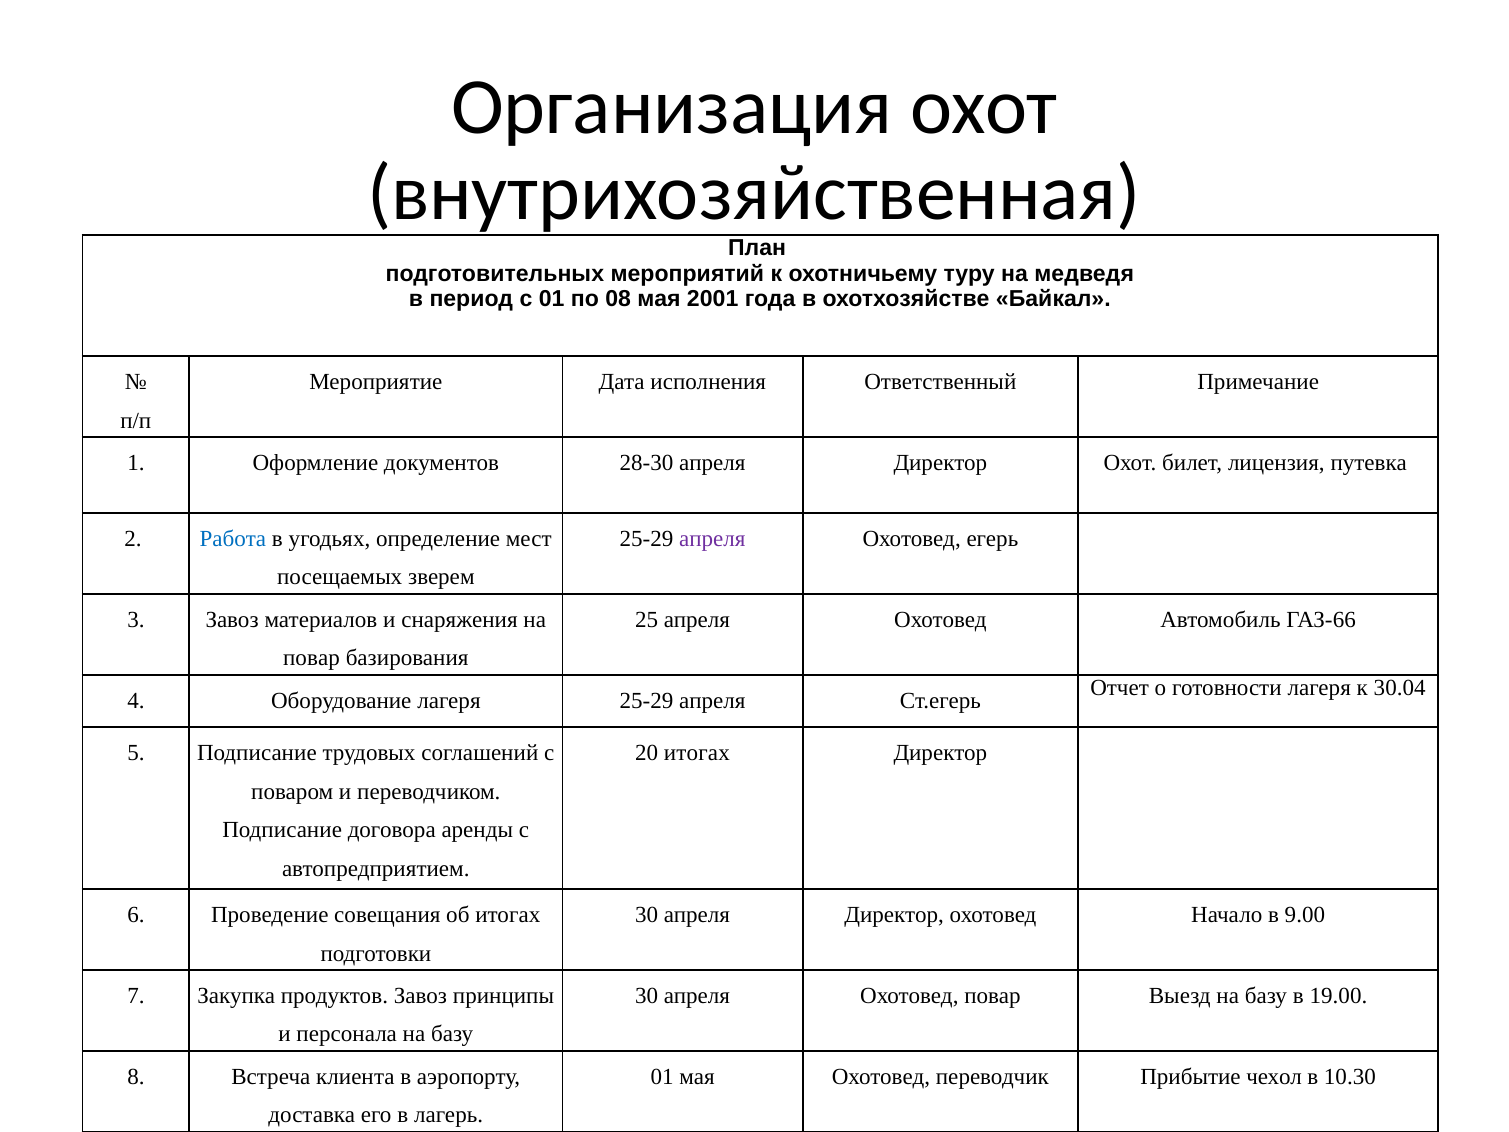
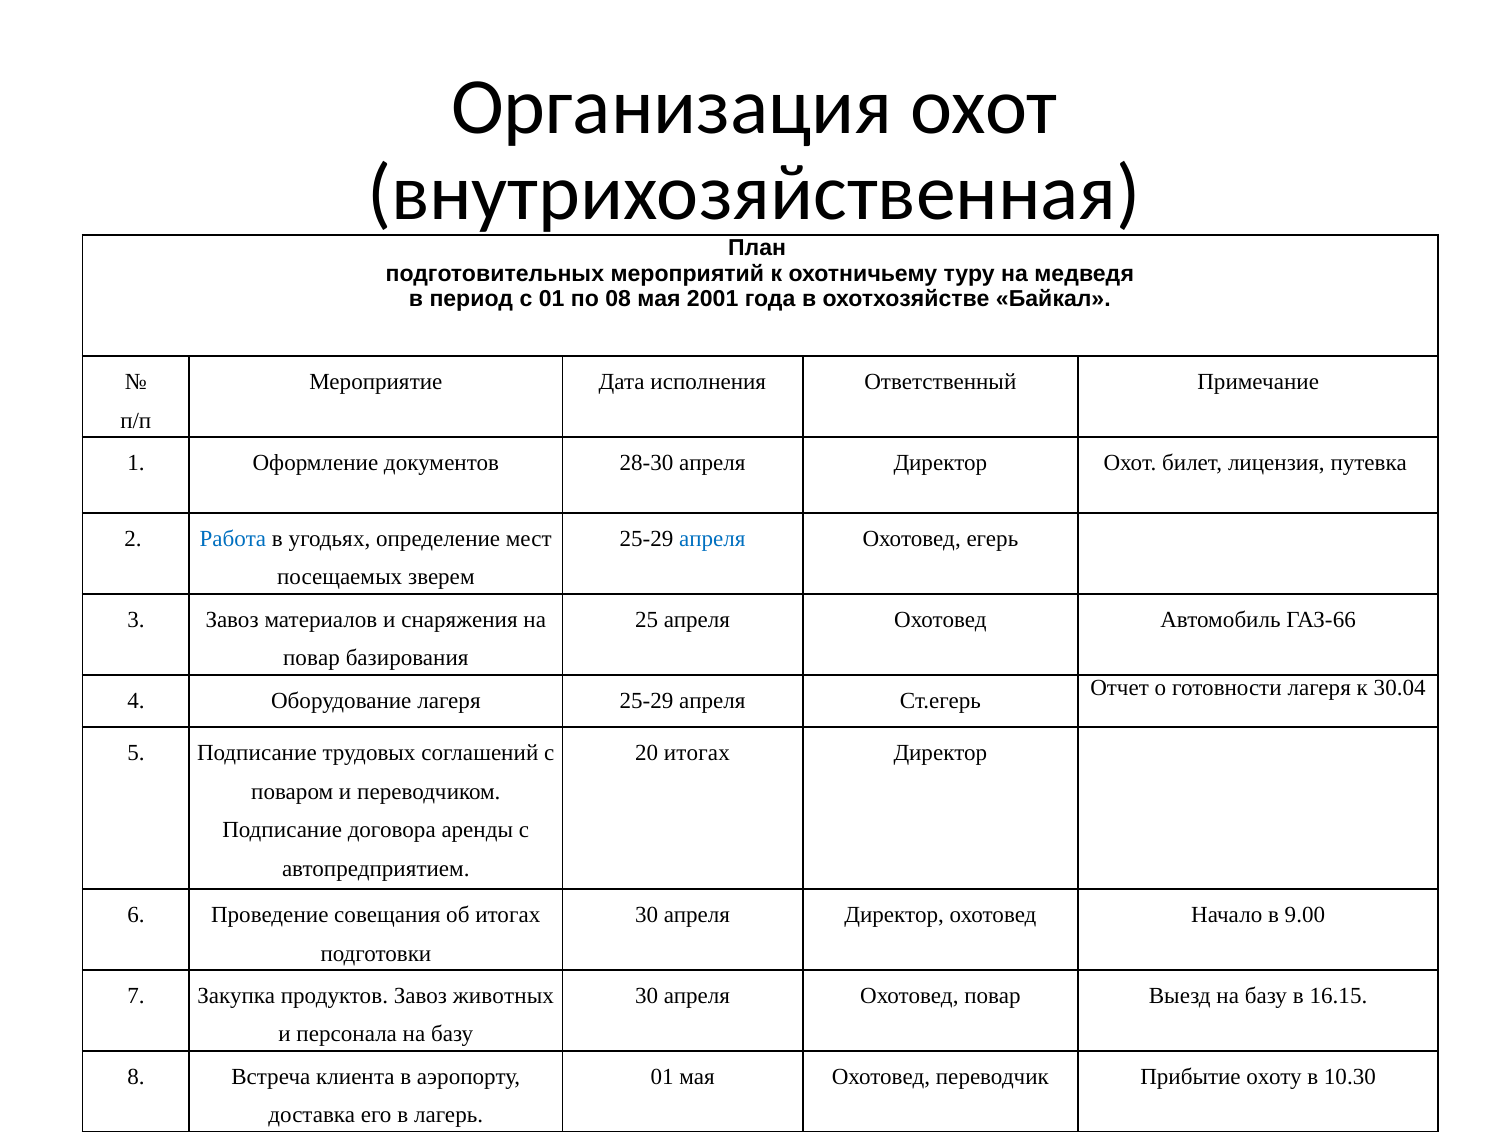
апреля at (712, 539) colour: purple -> blue
принципы: принципы -> животных
19.00: 19.00 -> 16.15
чехол: чехол -> охоту
